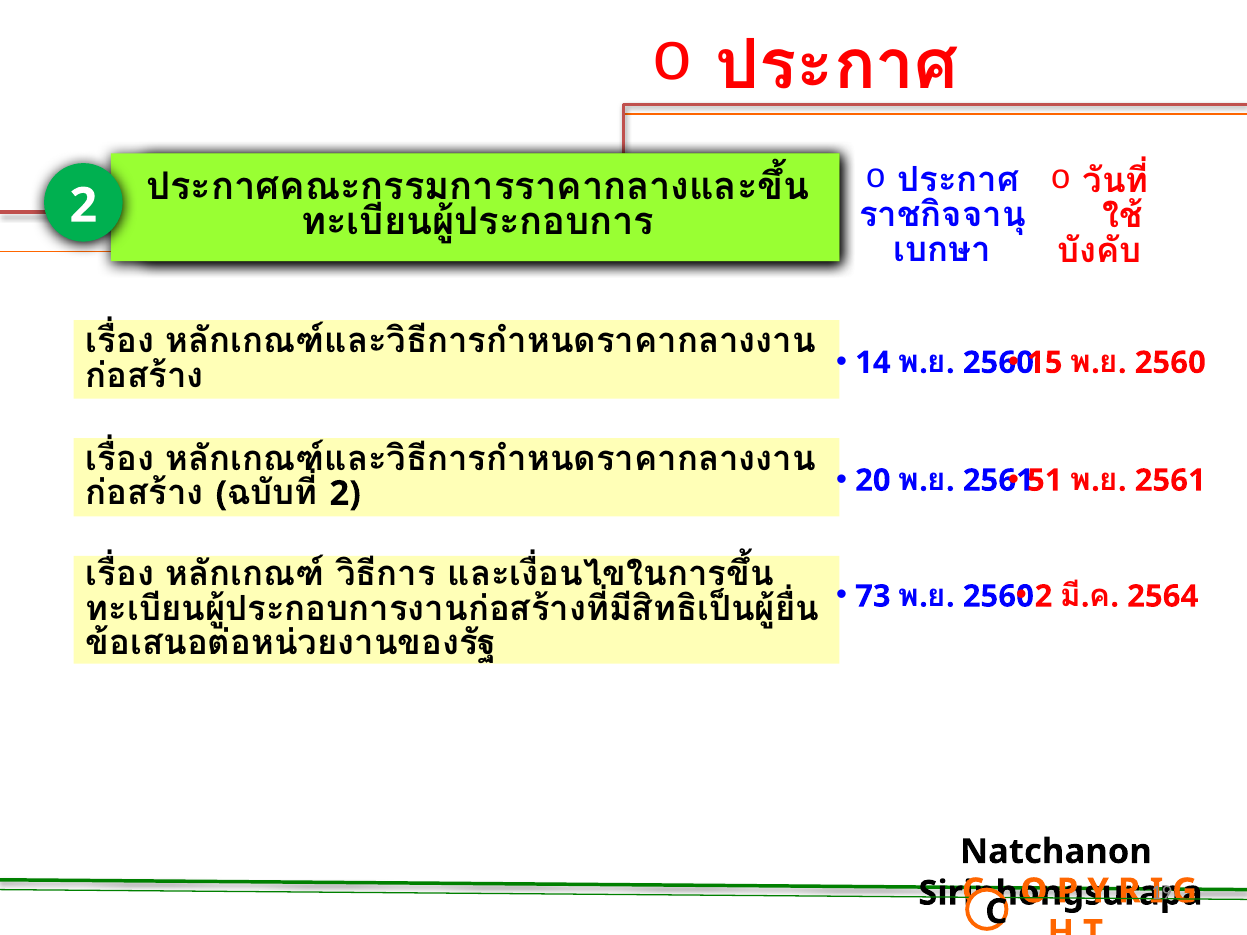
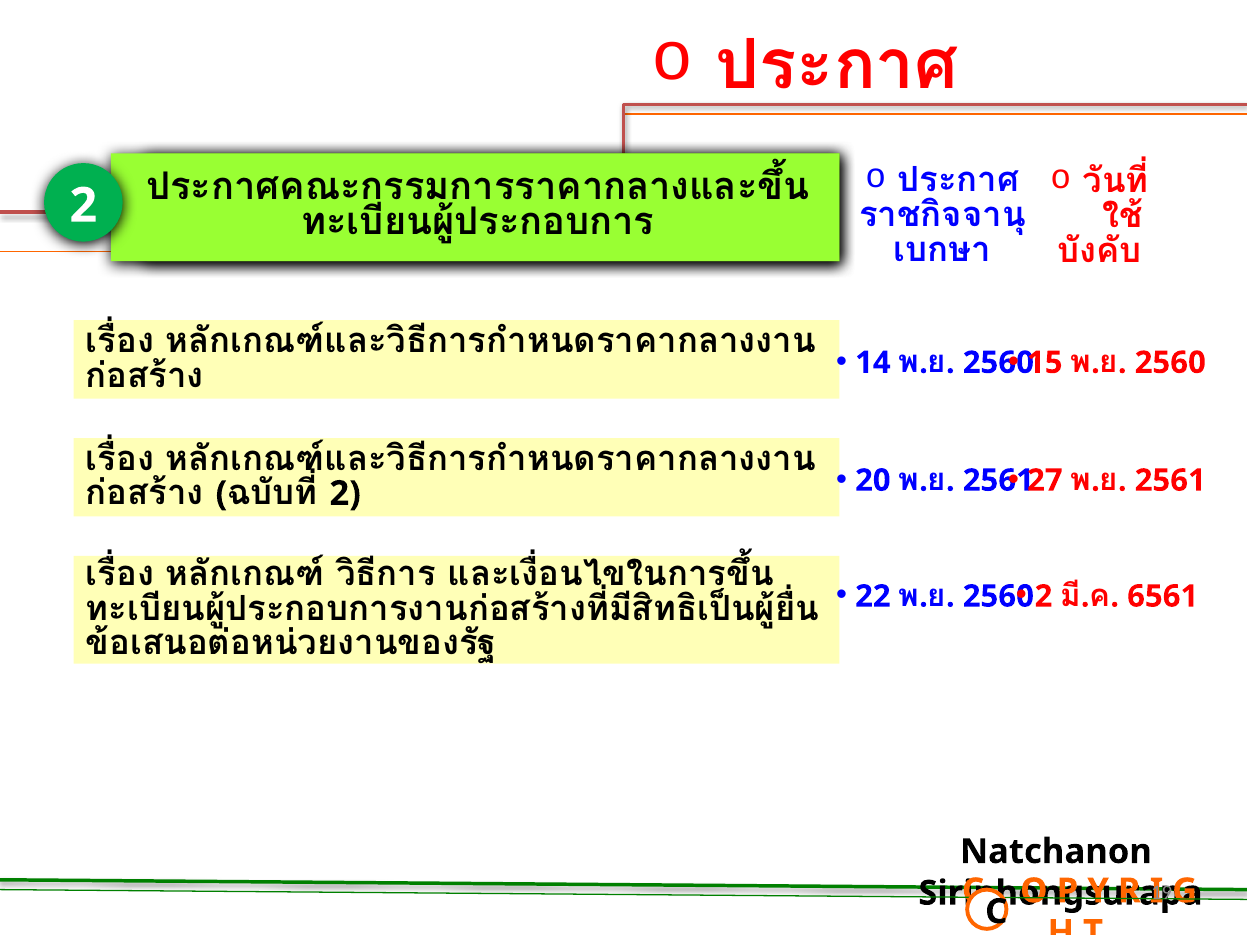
51: 51 -> 27
73: 73 -> 22
2564: 2564 -> 6561
